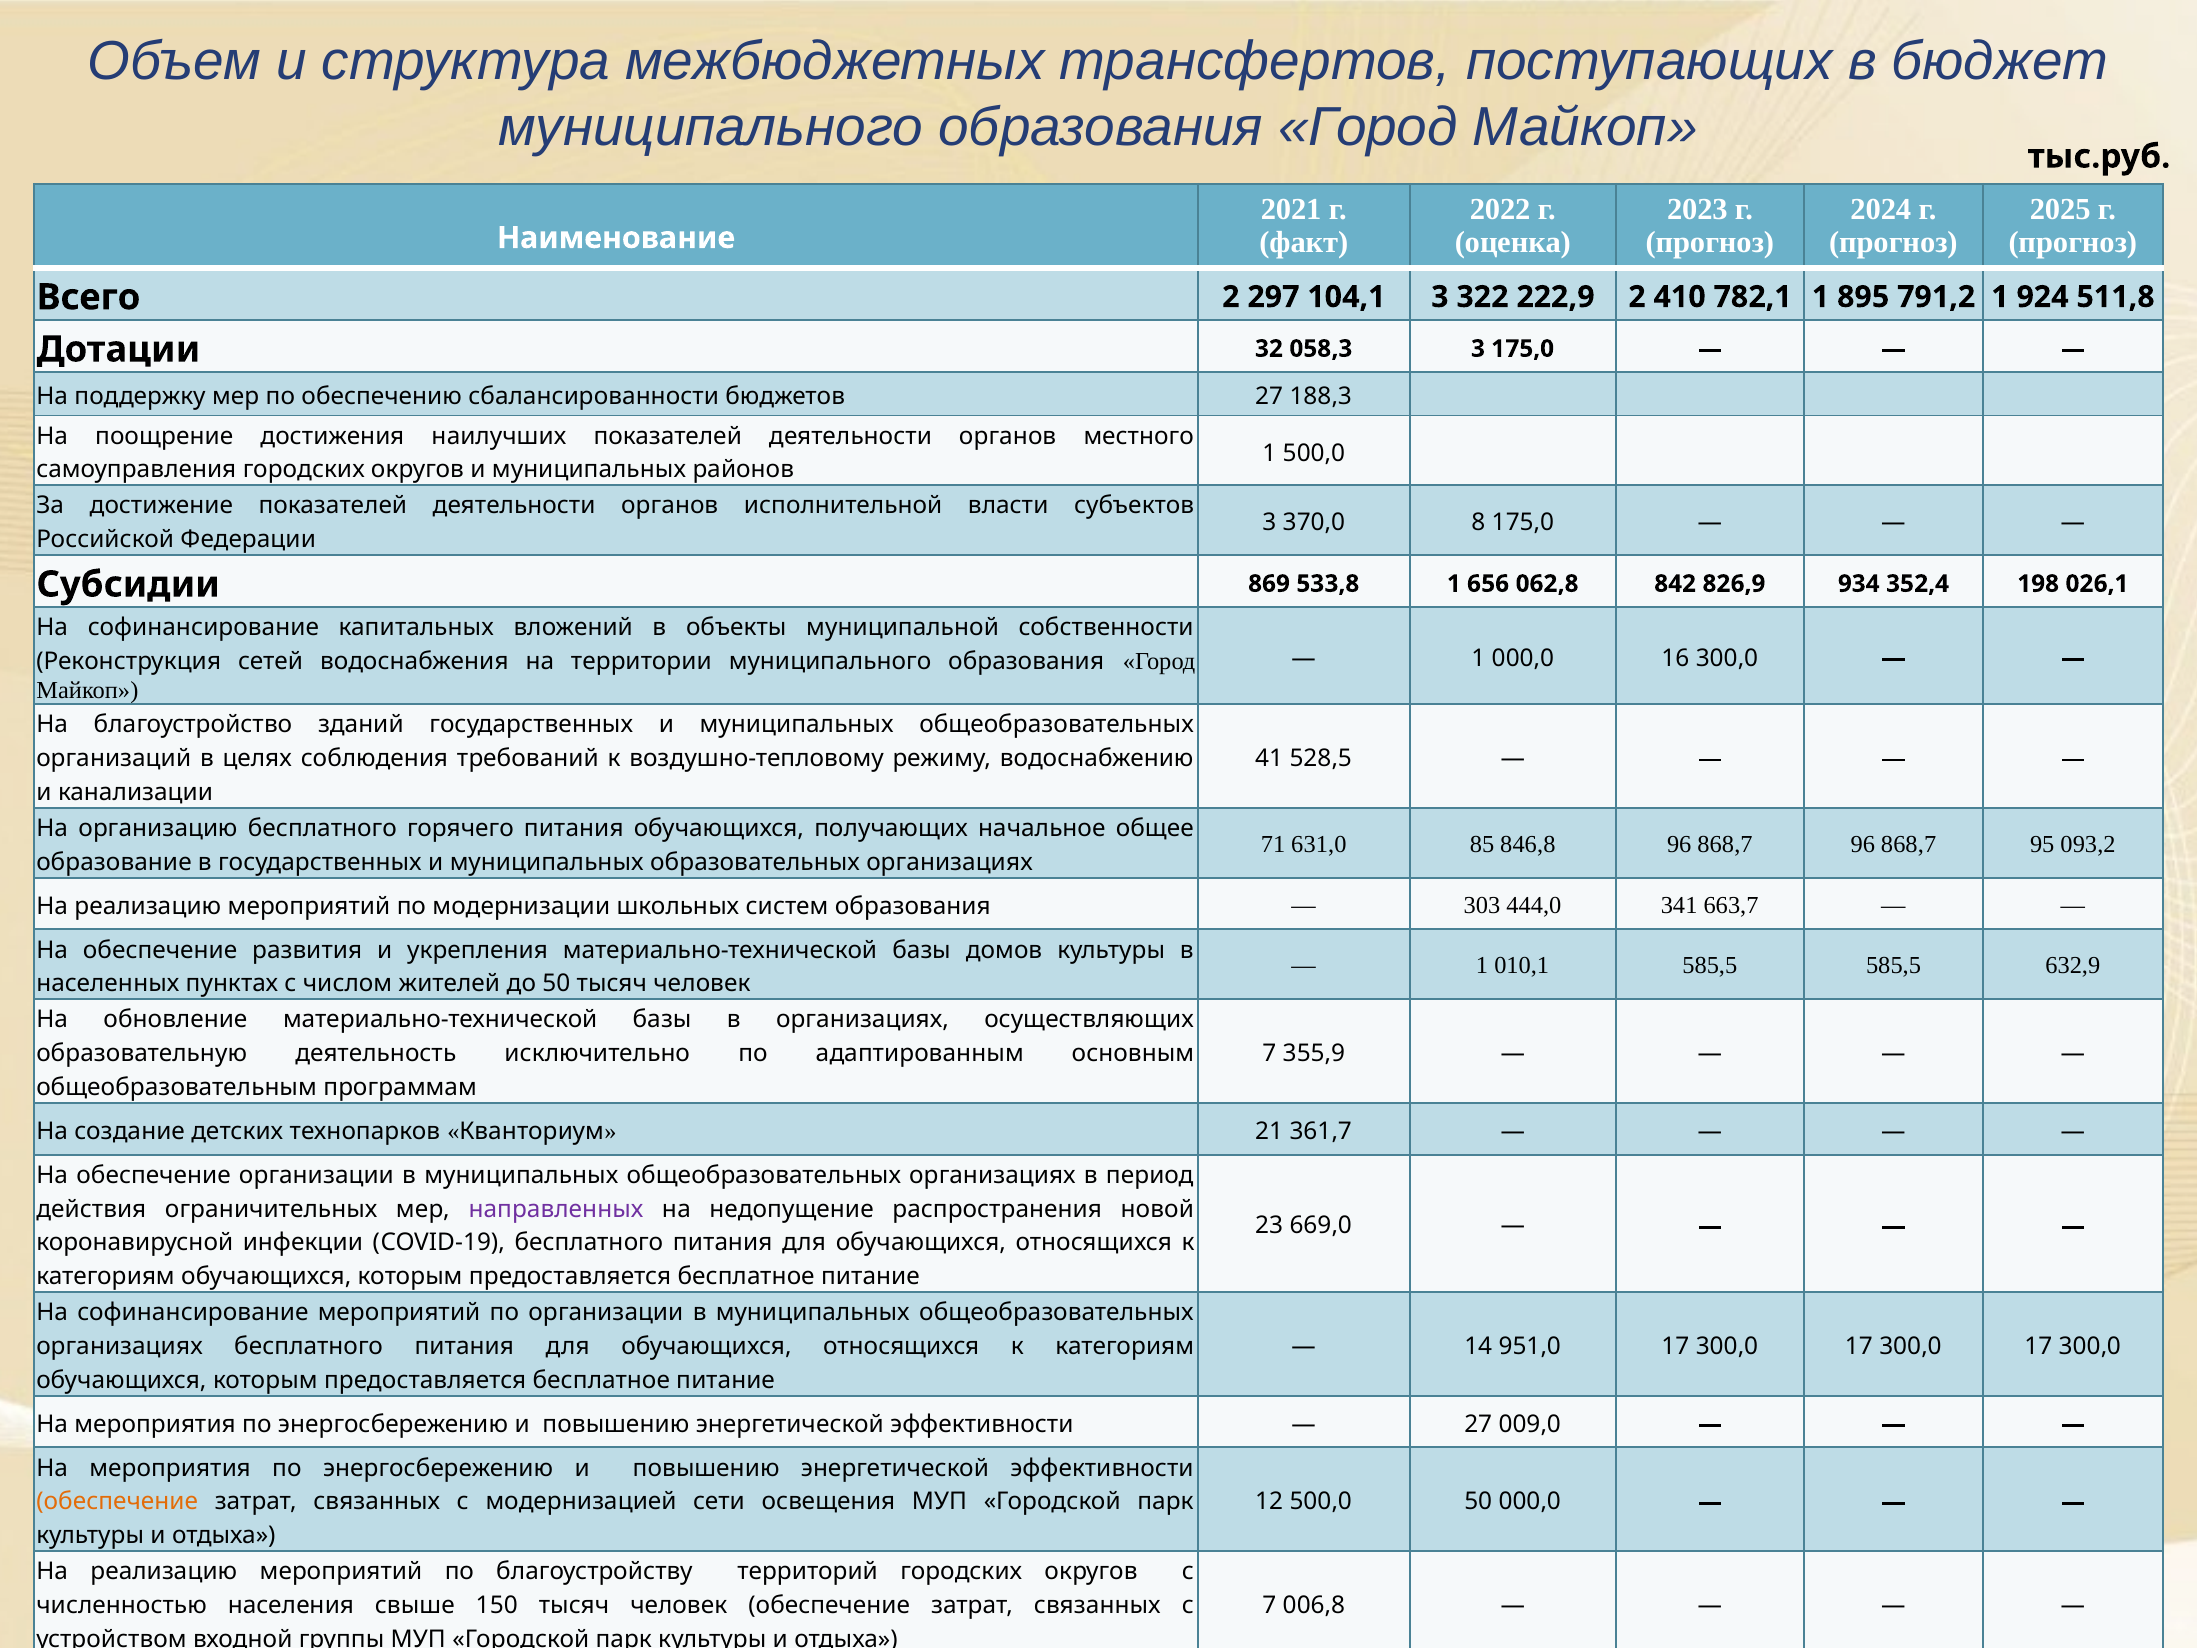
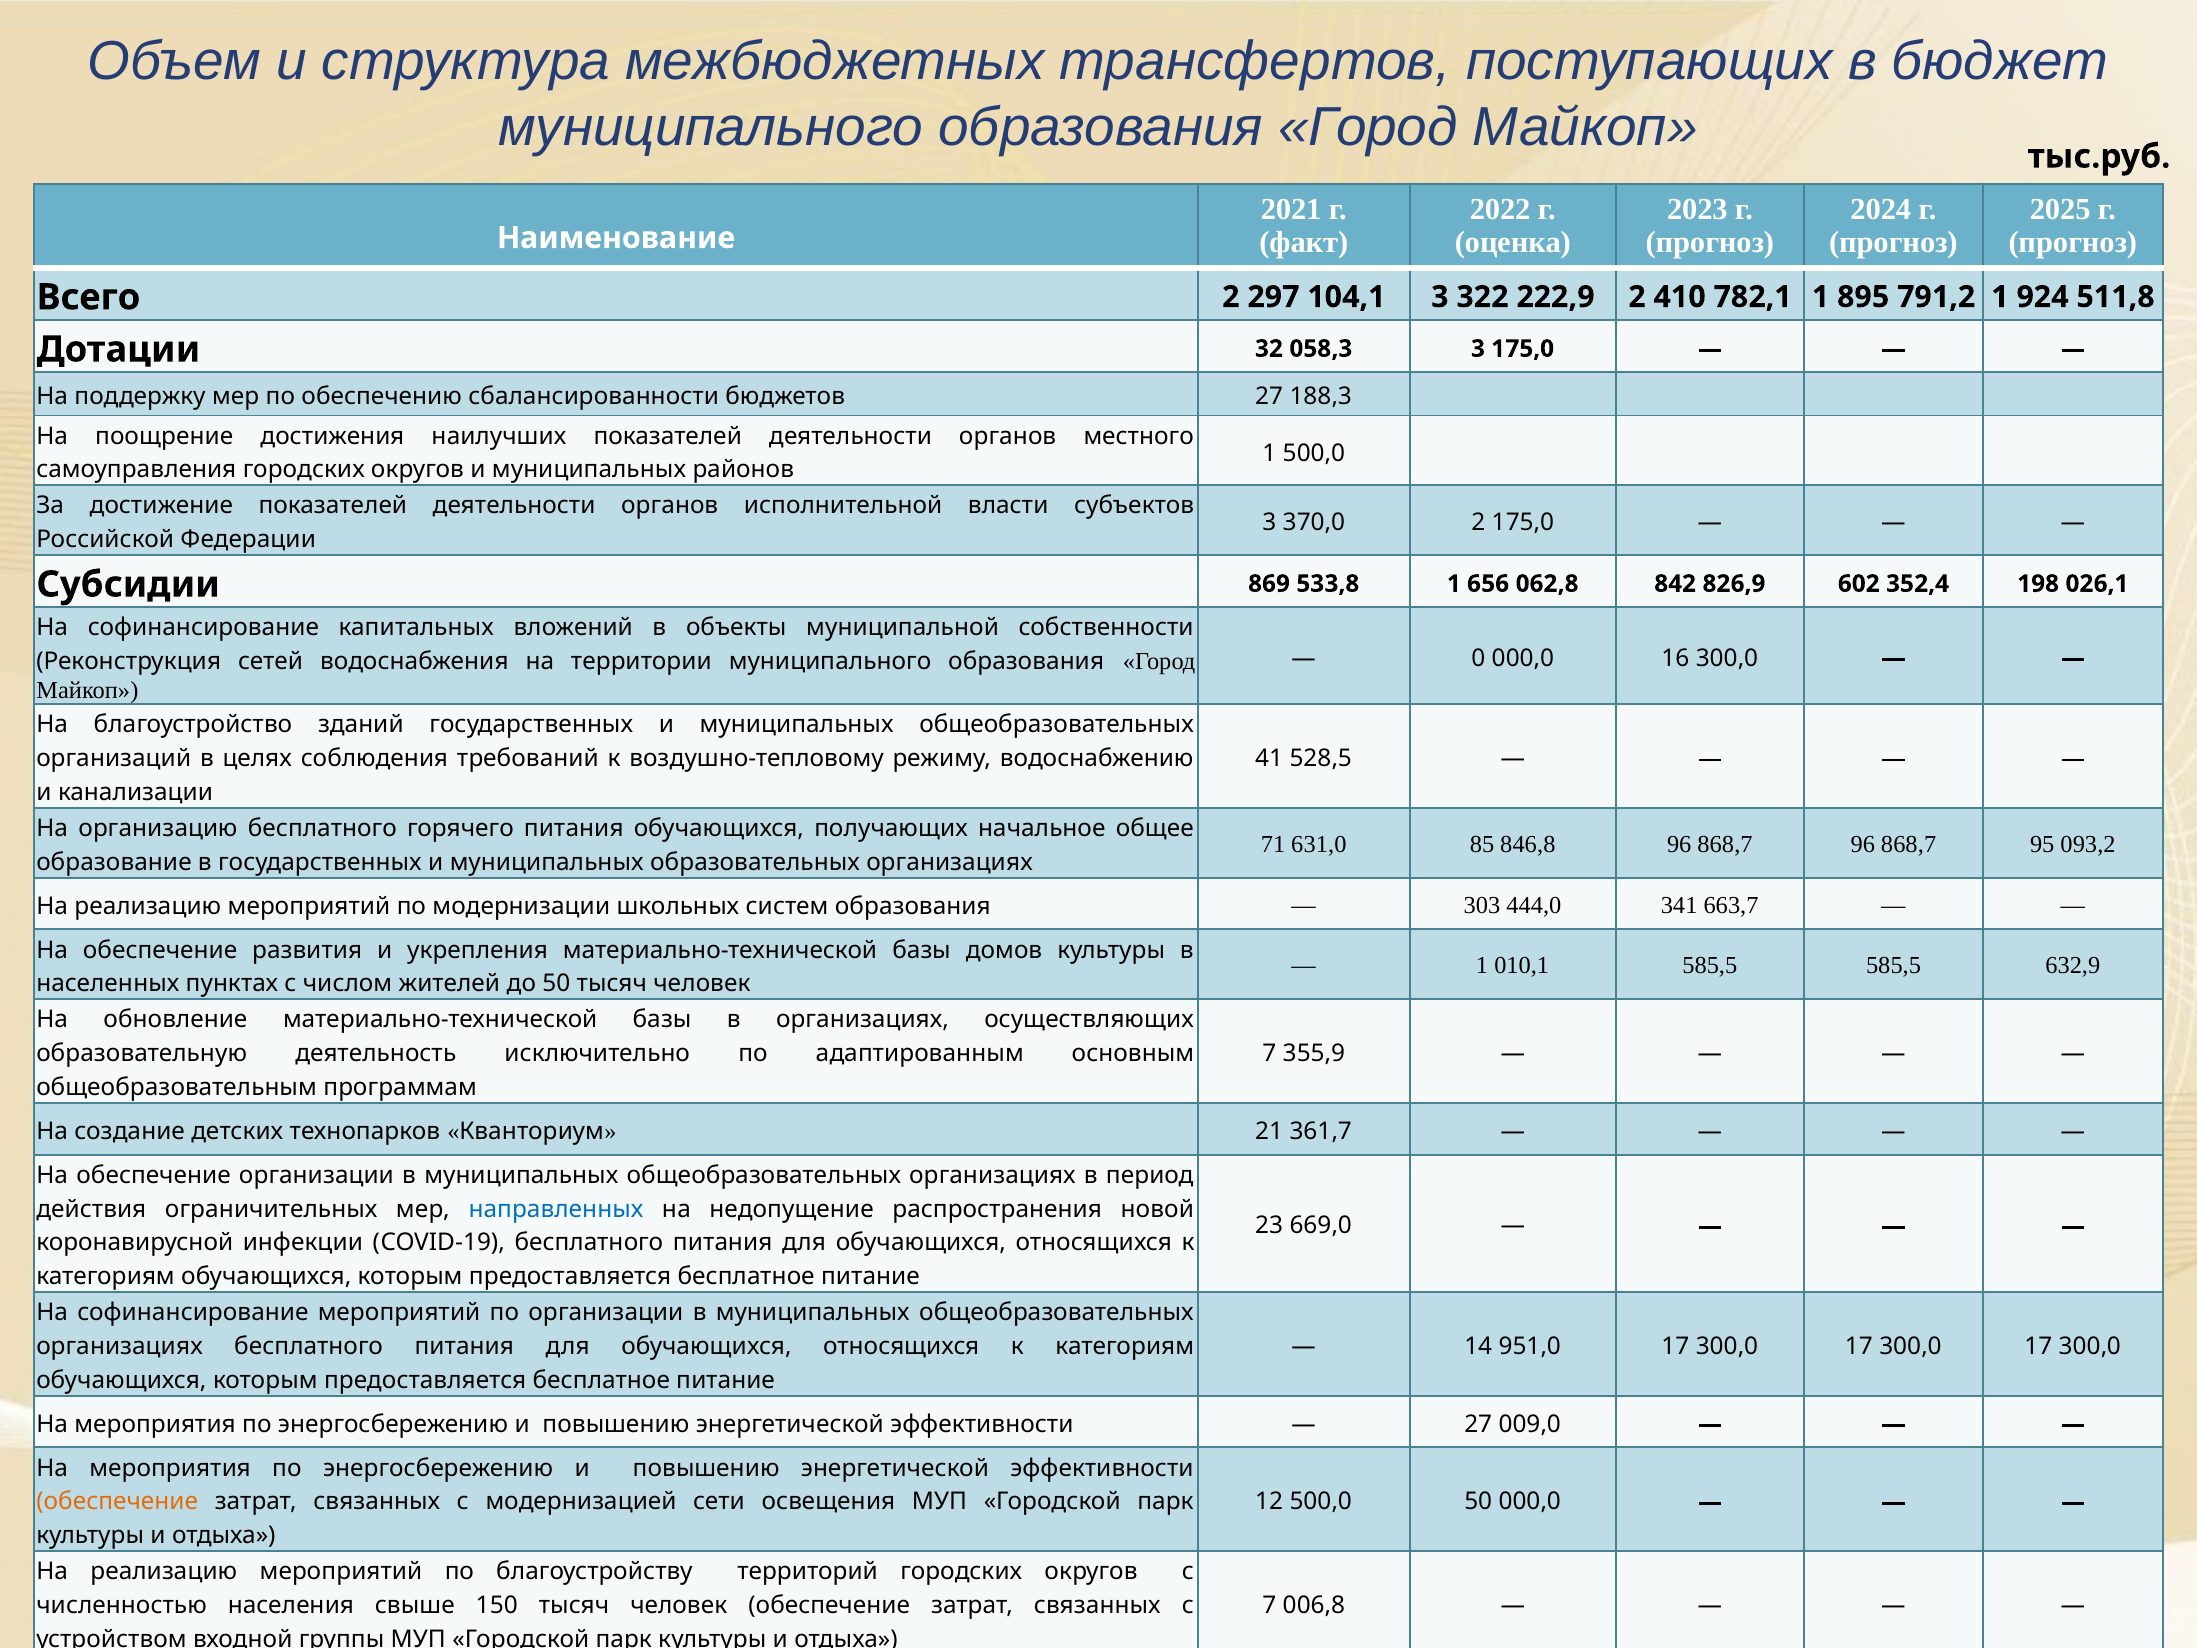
370,0 8: 8 -> 2
934: 934 -> 602
1 at (1478, 658): 1 -> 0
направленных colour: purple -> blue
